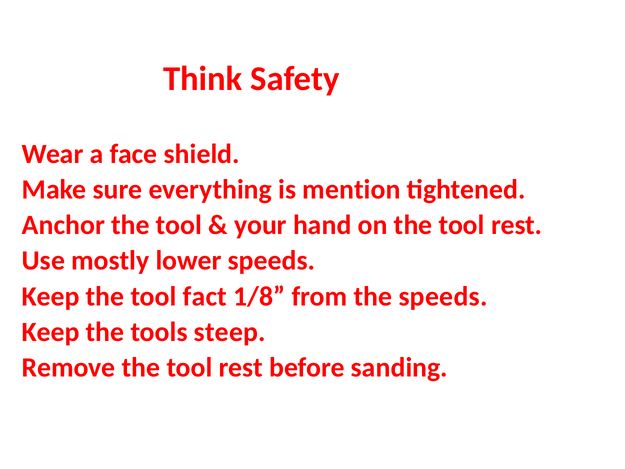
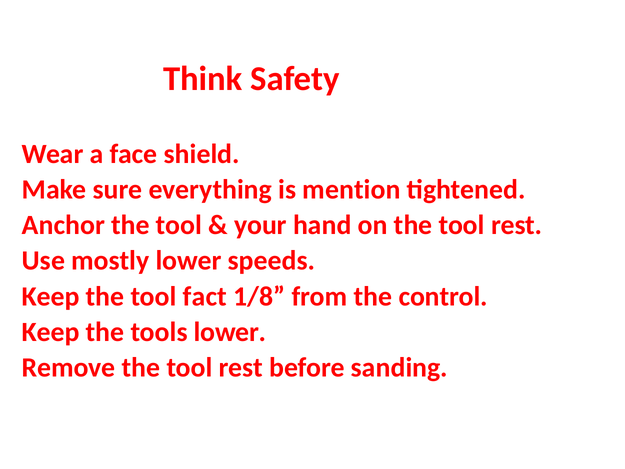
the speeds: speeds -> control
tools steep: steep -> lower
